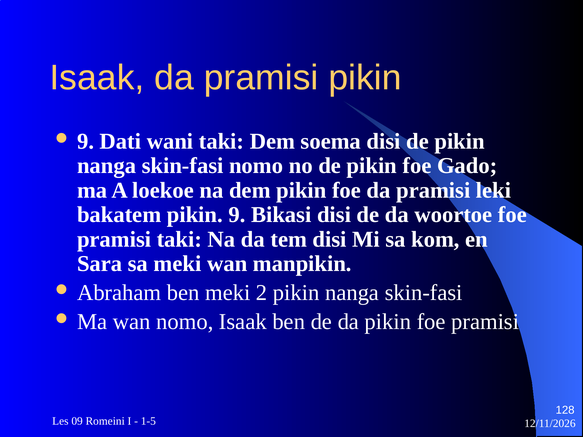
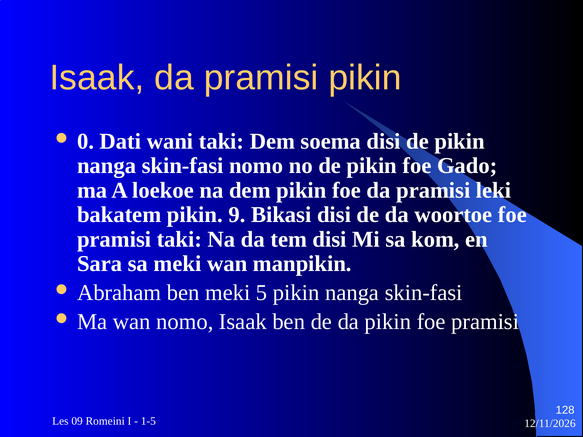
9 at (86, 141): 9 -> 0
2: 2 -> 5
